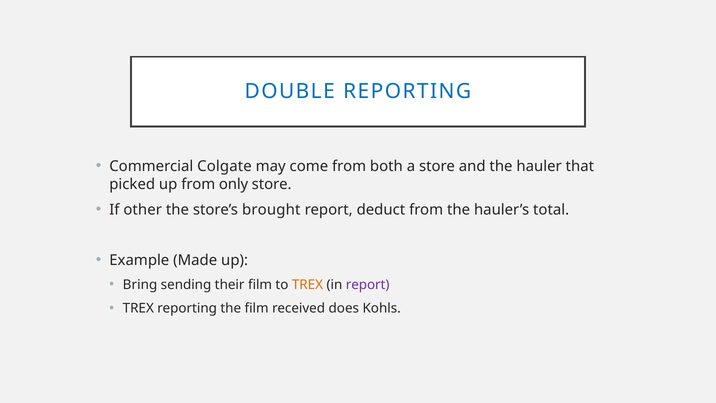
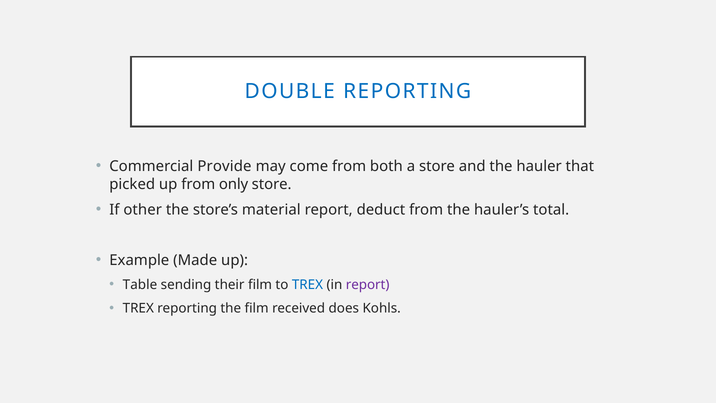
Colgate: Colgate -> Provide
brought: brought -> material
Bring: Bring -> Table
TREX at (307, 285) colour: orange -> blue
